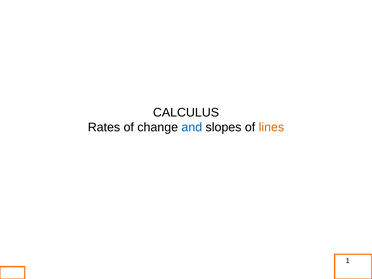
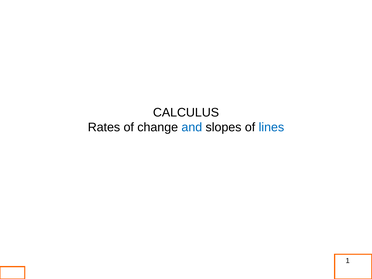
lines colour: orange -> blue
